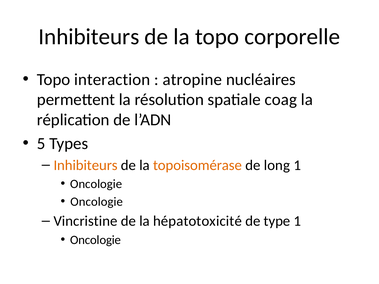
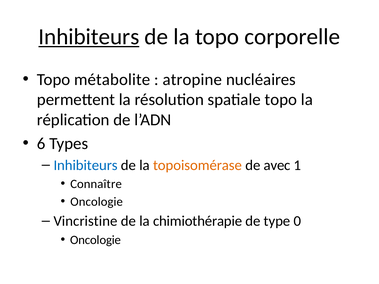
Inhibiteurs at (89, 37) underline: none -> present
interaction: interaction -> métabolite
spatiale coag: coag -> topo
5: 5 -> 6
Inhibiteurs at (86, 165) colour: orange -> blue
long: long -> avec
Oncologie at (96, 184): Oncologie -> Connaître
hépatotoxicité: hépatotoxicité -> chimiothérapie
type 1: 1 -> 0
